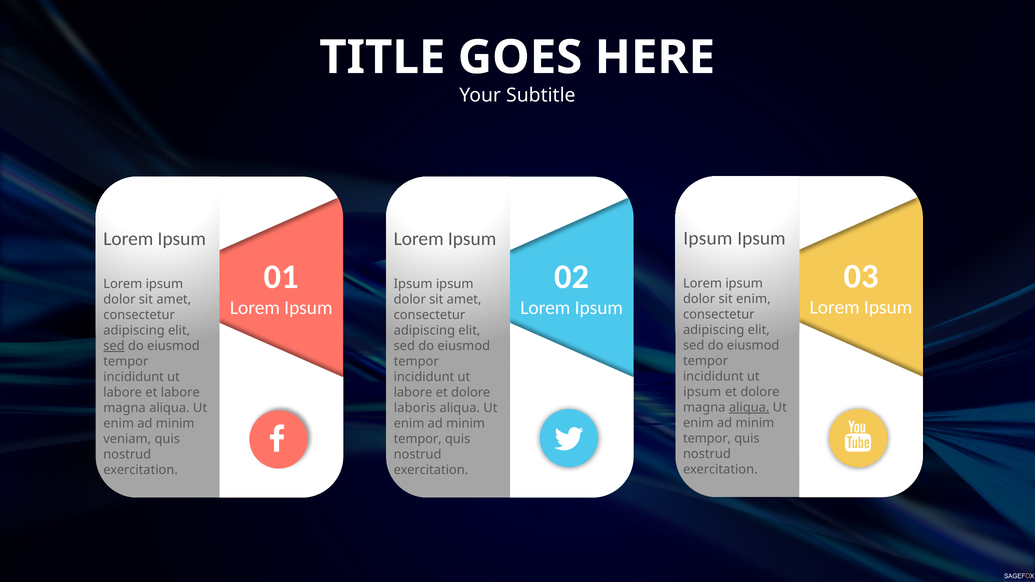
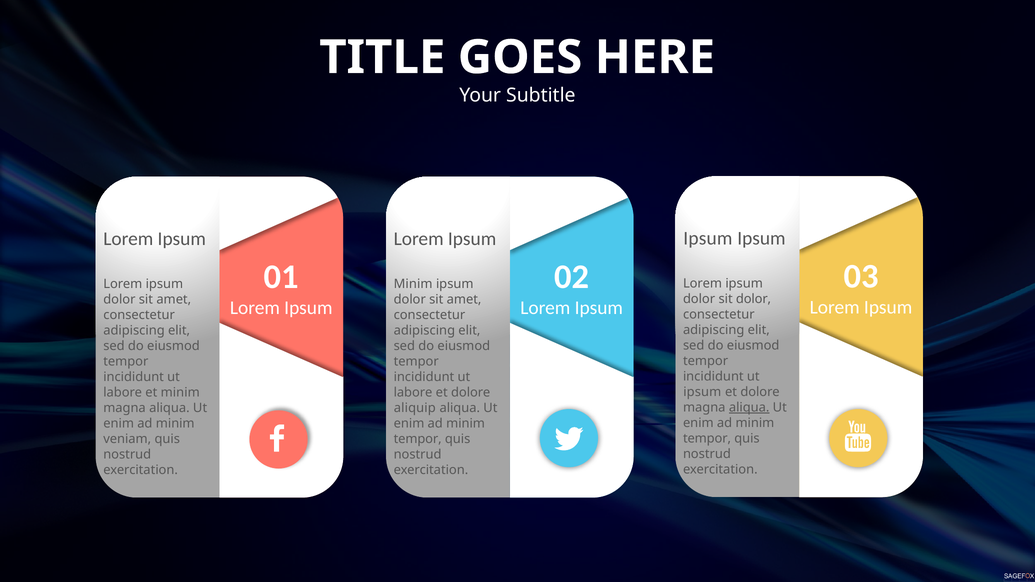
Ipsum at (413, 284): Ipsum -> Minim
sit enim: enim -> dolor
sed at (114, 346) underline: present -> none
et labore: labore -> minim
laboris: laboris -> aliquip
